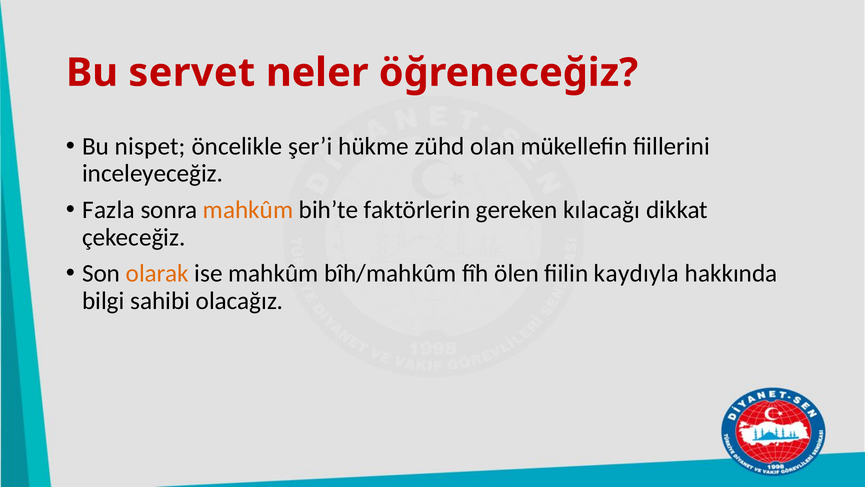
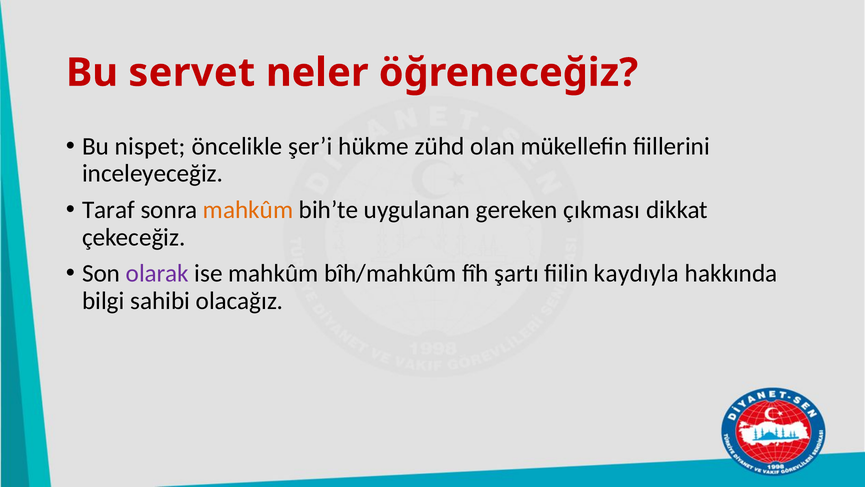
Fazla: Fazla -> Taraf
faktörlerin: faktörlerin -> uygulanan
kılacağı: kılacağı -> çıkması
olarak colour: orange -> purple
ölen: ölen -> şartı
